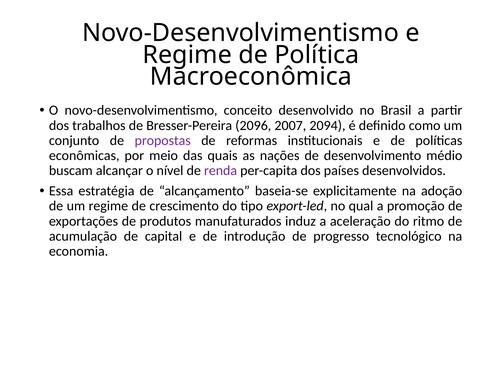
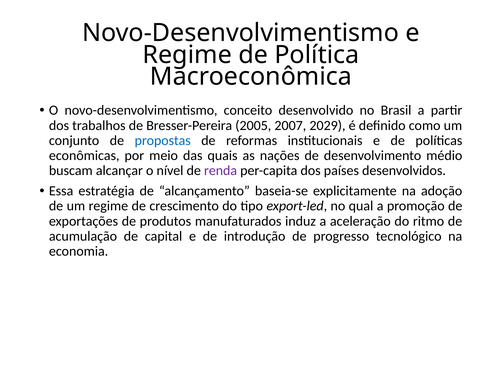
2096: 2096 -> 2005
2094: 2094 -> 2029
propostas colour: purple -> blue
